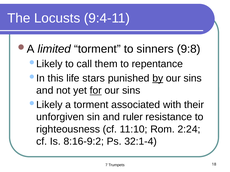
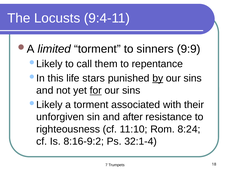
9:8: 9:8 -> 9:9
ruler: ruler -> after
2:24: 2:24 -> 8:24
